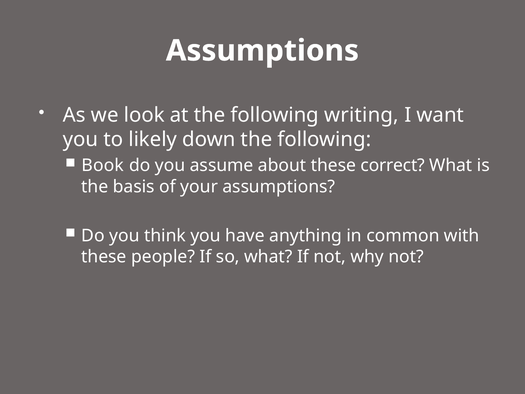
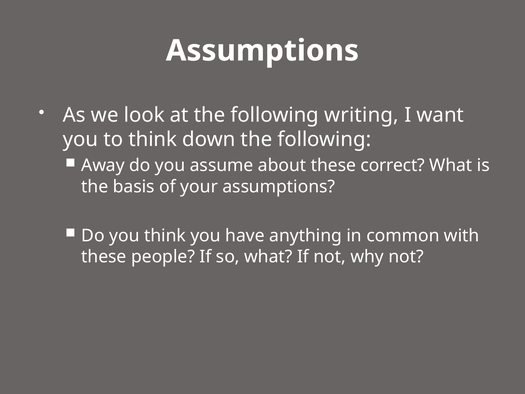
to likely: likely -> think
Book: Book -> Away
